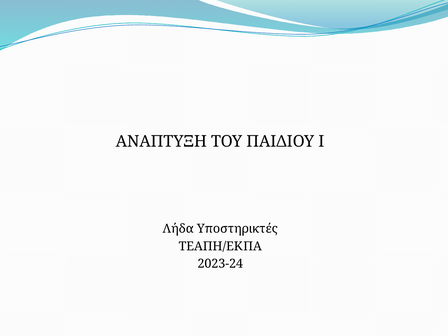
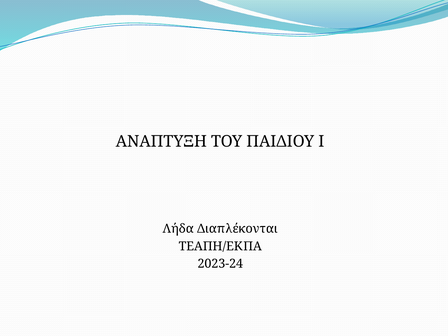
Υποστηρικτές: Υποστηρικτές -> Διαπλέκονται
